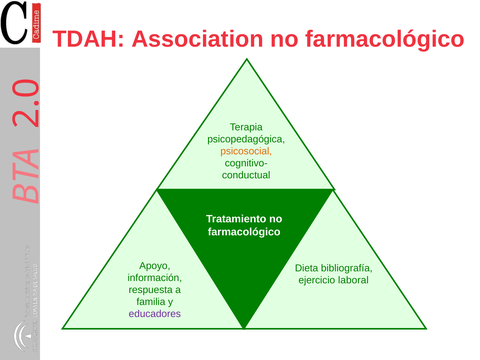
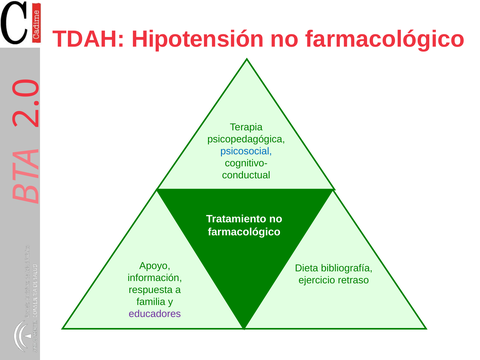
Association: Association -> Hipotensión
psicosocial colour: orange -> blue
laboral: laboral -> retraso
